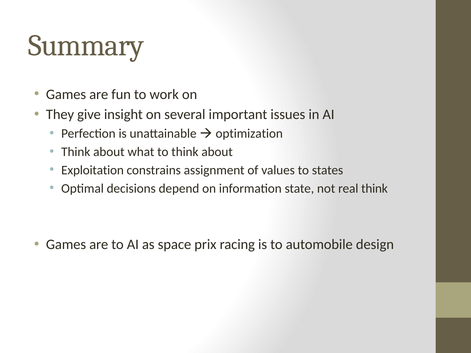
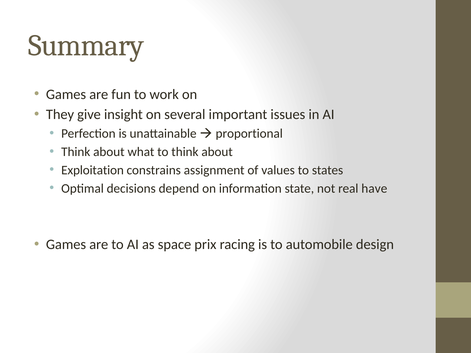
optimization: optimization -> proportional
real think: think -> have
